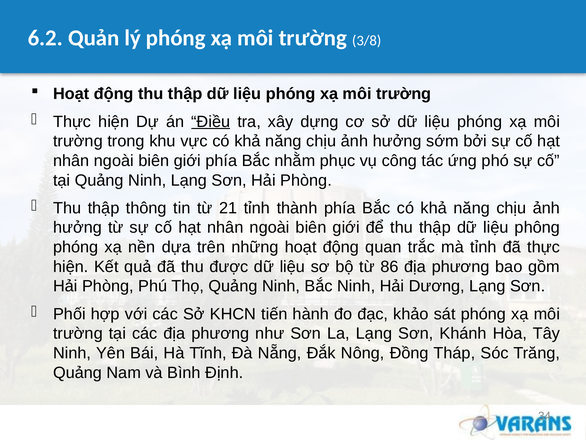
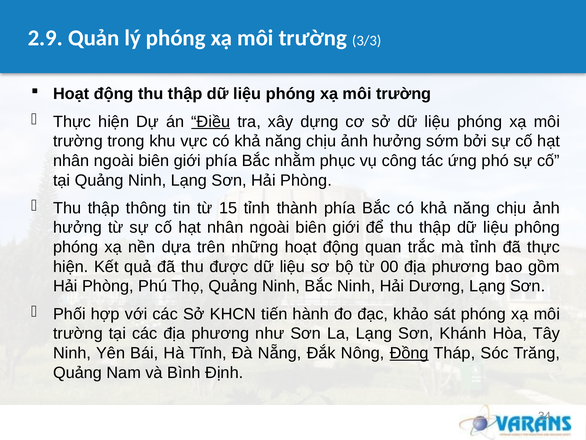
6.2: 6.2 -> 2.9
3/8: 3/8 -> 3/3
21: 21 -> 15
86: 86 -> 00
Đồng underline: none -> present
